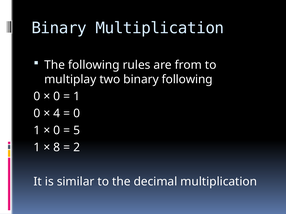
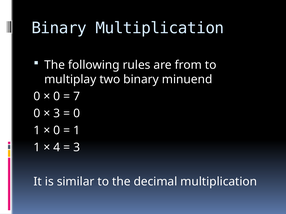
binary following: following -> minuend
1 at (77, 97): 1 -> 7
4 at (57, 114): 4 -> 3
5 at (77, 131): 5 -> 1
8: 8 -> 4
2 at (77, 148): 2 -> 3
